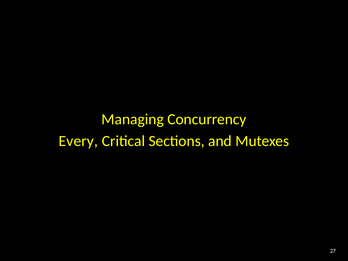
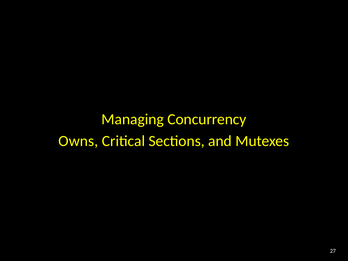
Every: Every -> Owns
